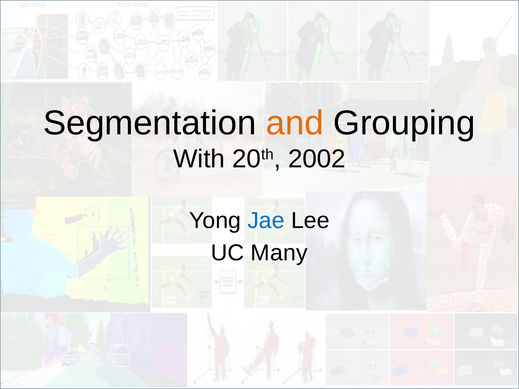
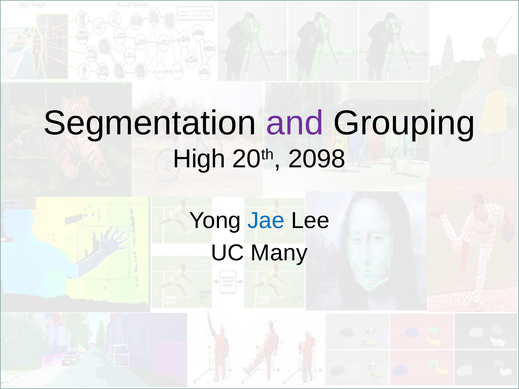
and colour: orange -> purple
With: With -> High
2002: 2002 -> 2098
